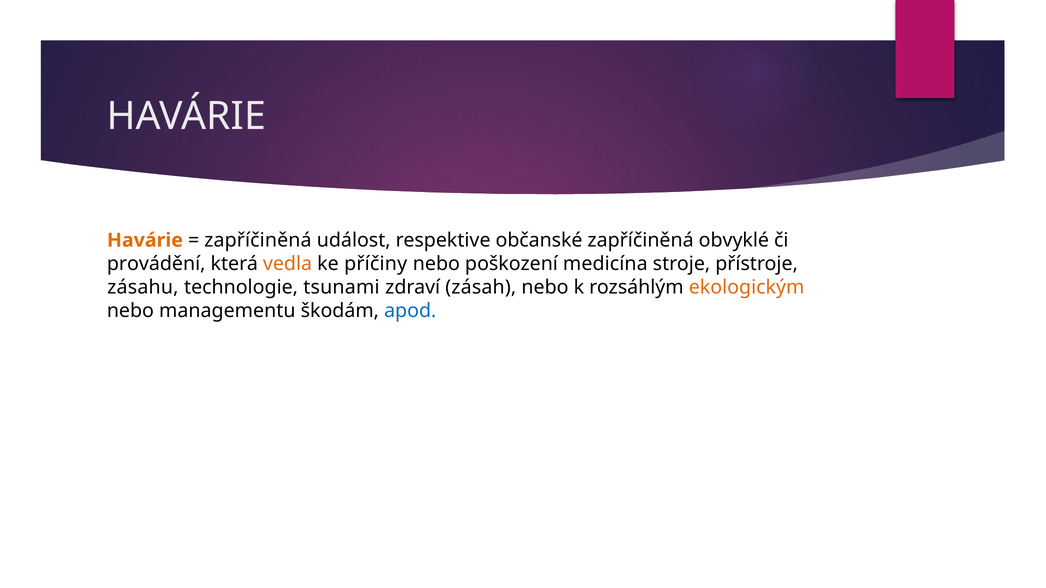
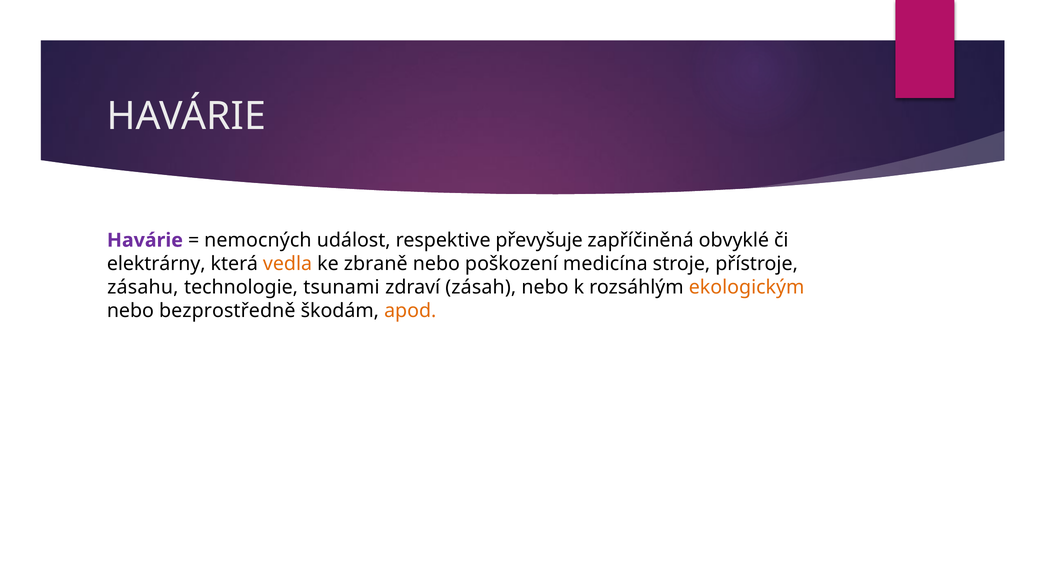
Havárie at (145, 240) colour: orange -> purple
zapříčiněná at (258, 240): zapříčiněná -> nemocných
občanské: občanské -> převyšuje
provádění: provádění -> elektrárny
příčiny: příčiny -> zbraně
managementu: managementu -> bezprostředně
apod colour: blue -> orange
